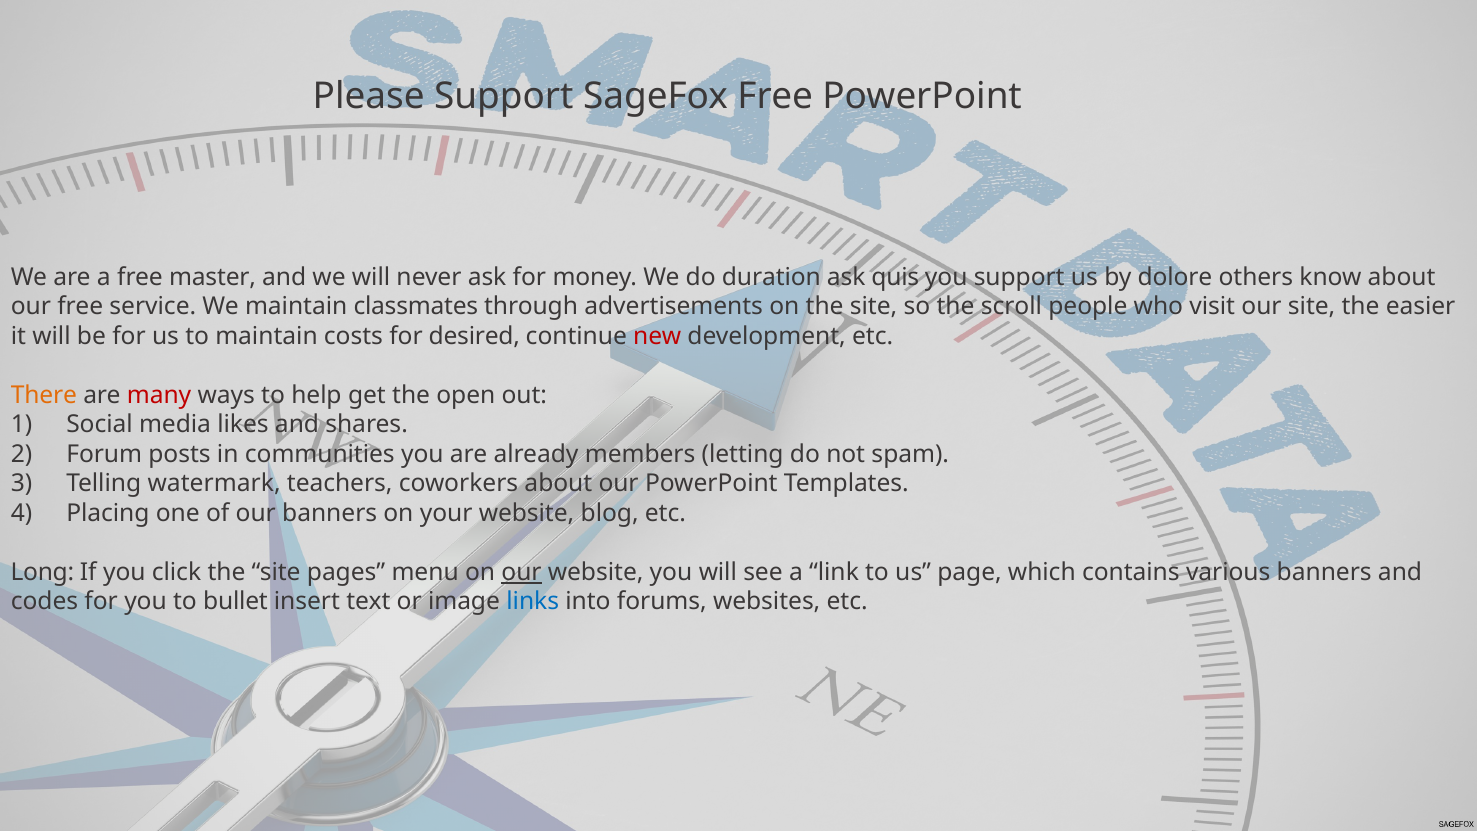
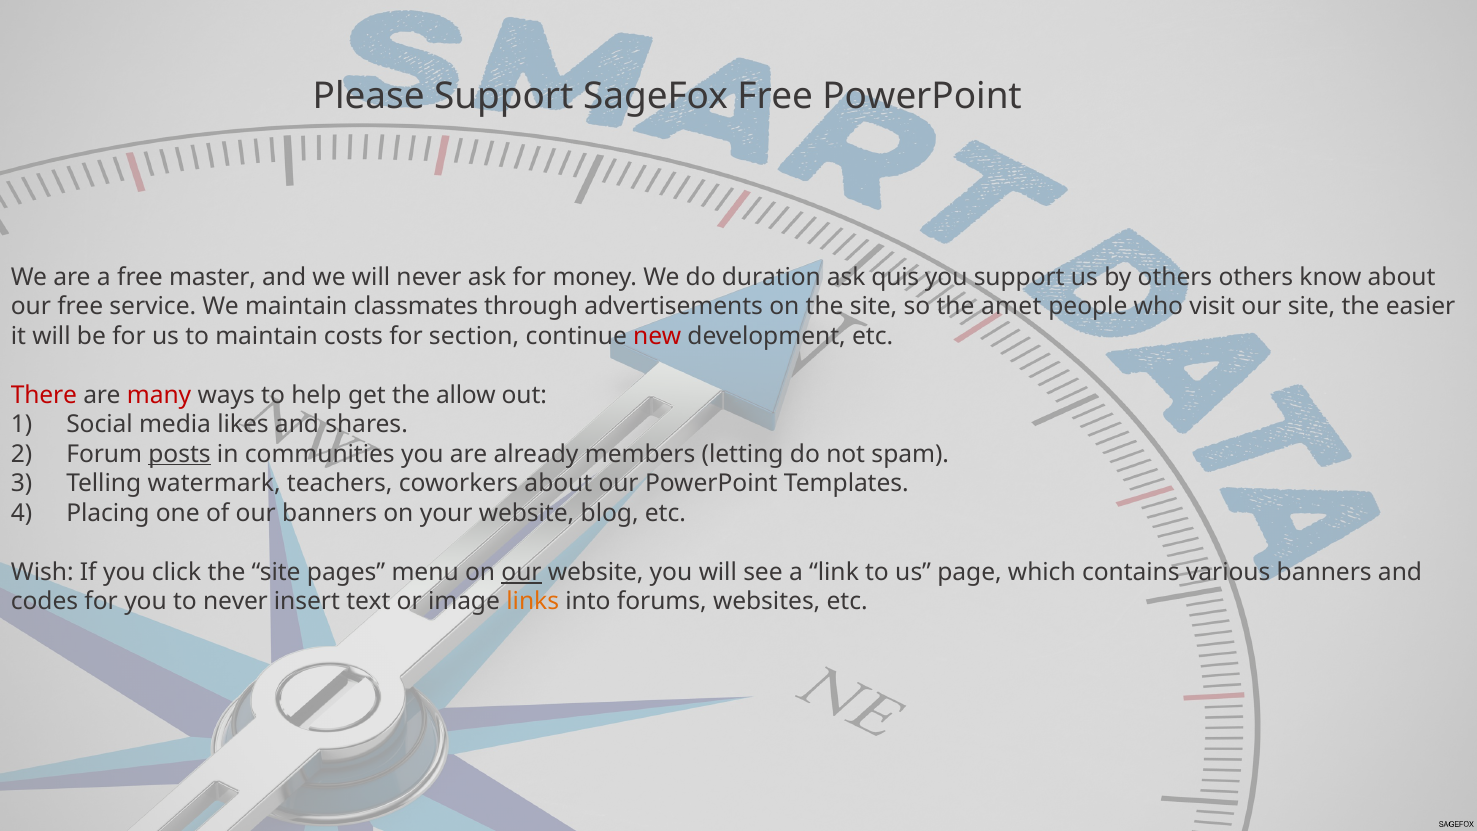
by dolore: dolore -> others
scroll: scroll -> amet
desired: desired -> section
There colour: orange -> red
open: open -> allow
posts underline: none -> present
Long: Long -> Wish
to bullet: bullet -> never
links colour: blue -> orange
